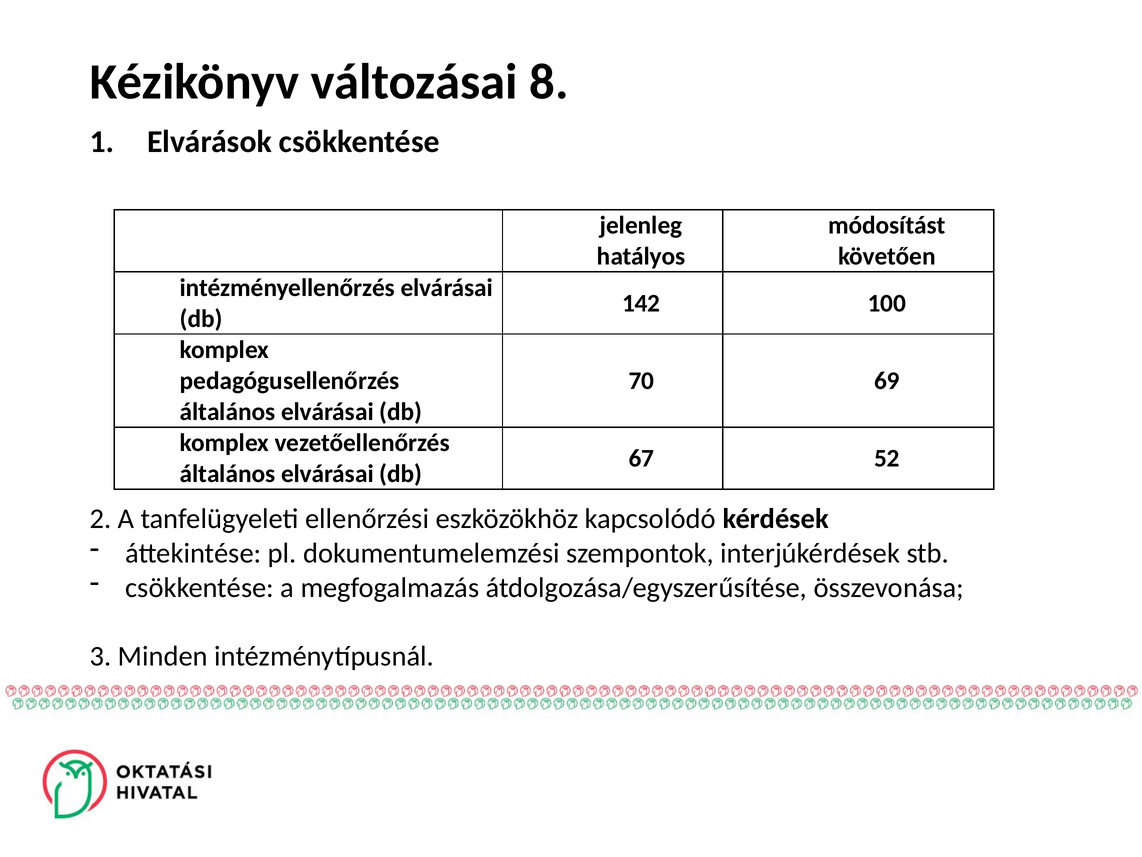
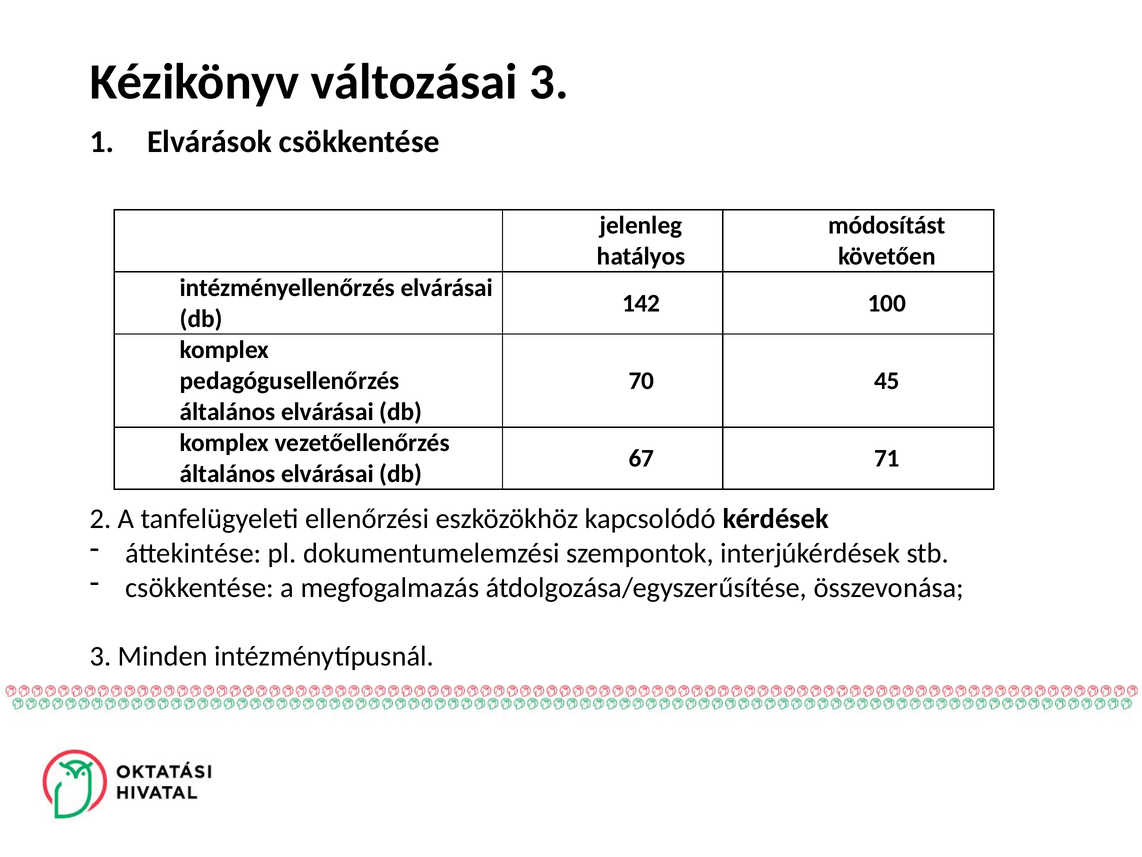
változásai 8: 8 -> 3
69: 69 -> 45
52: 52 -> 71
